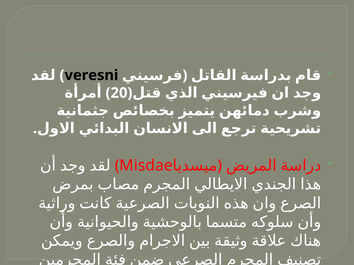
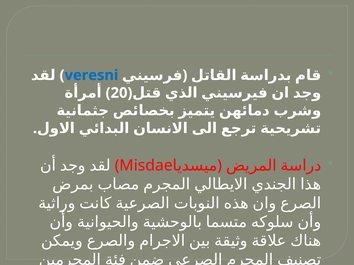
veresni colour: black -> blue
